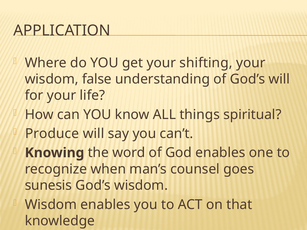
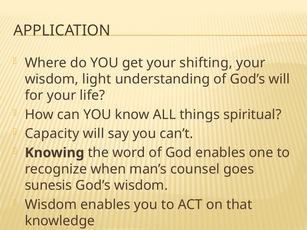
false: false -> light
Produce: Produce -> Capacity
